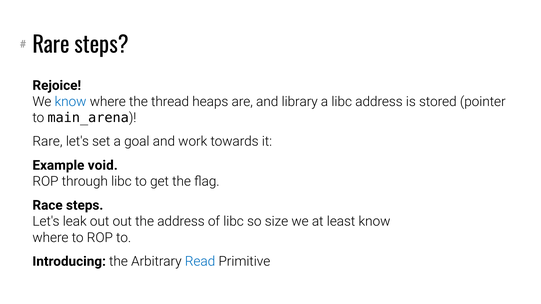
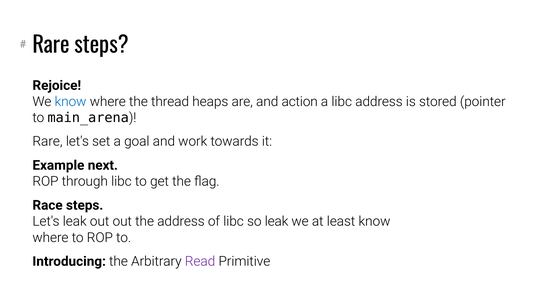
library: library -> action
void: void -> next
so size: size -> leak
Read colour: blue -> purple
